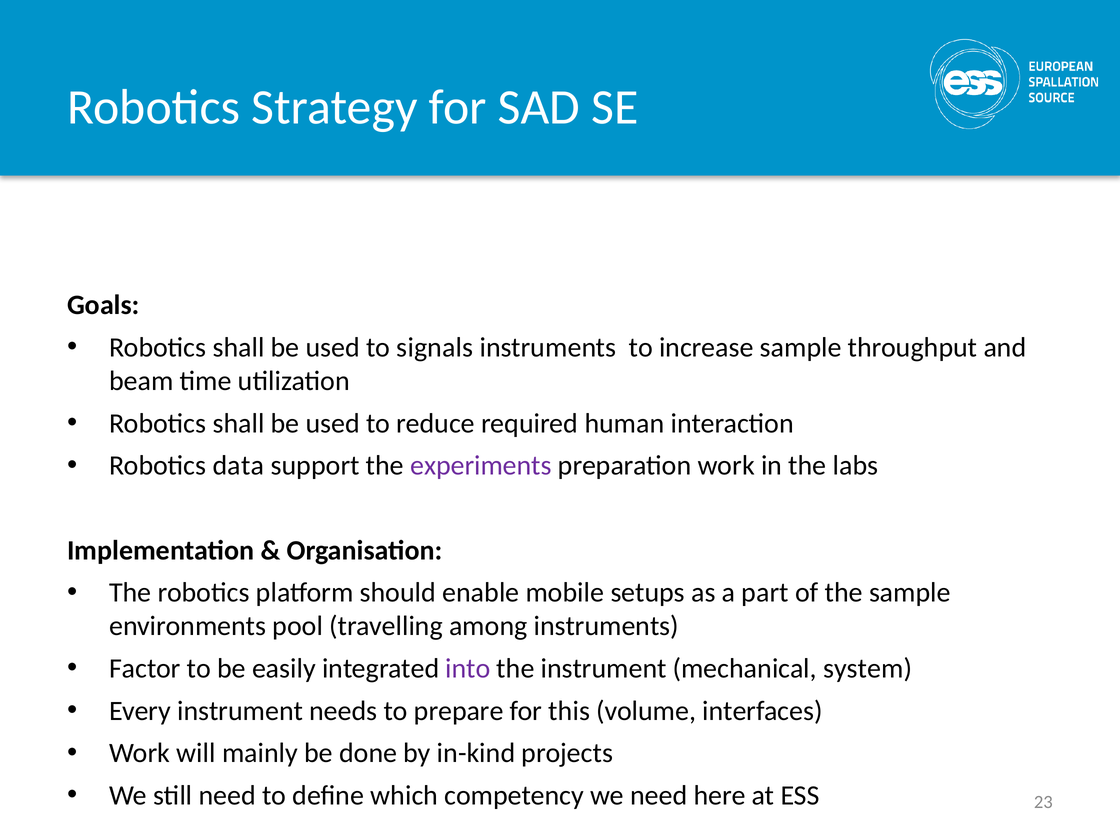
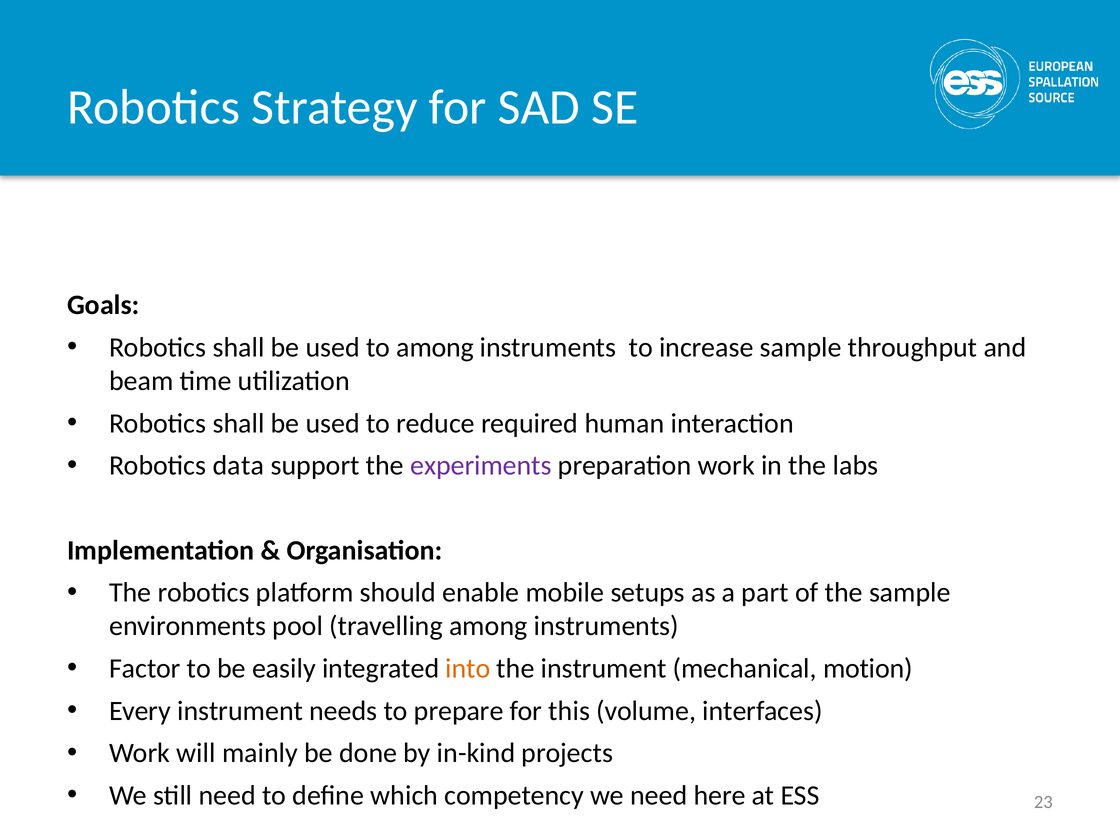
to signals: signals -> among
into colour: purple -> orange
system: system -> motion
